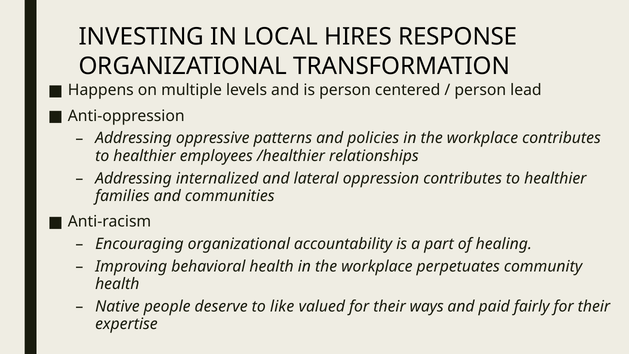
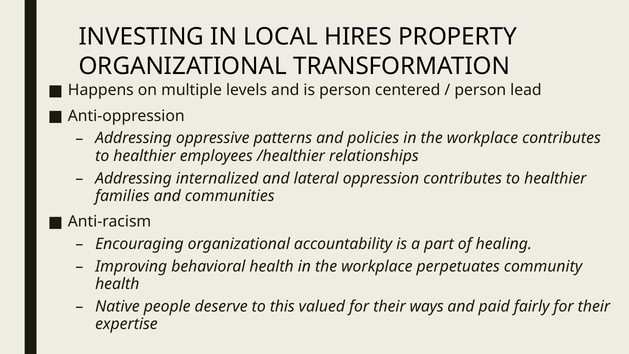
RESPONSE: RESPONSE -> PROPERTY
like: like -> this
